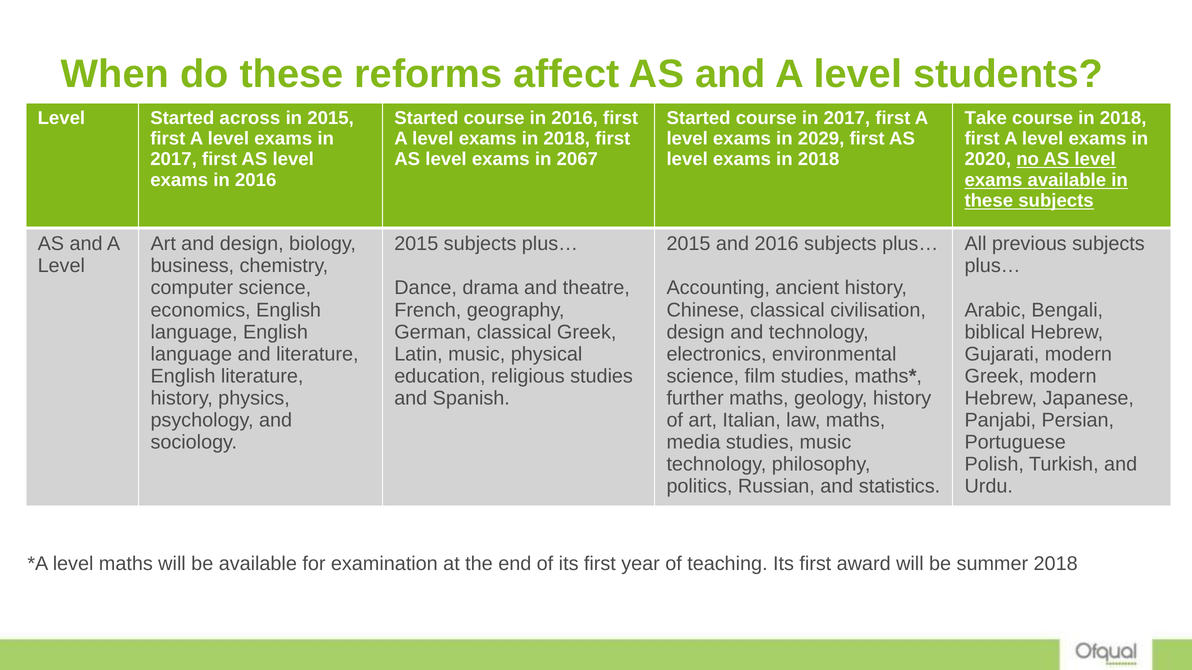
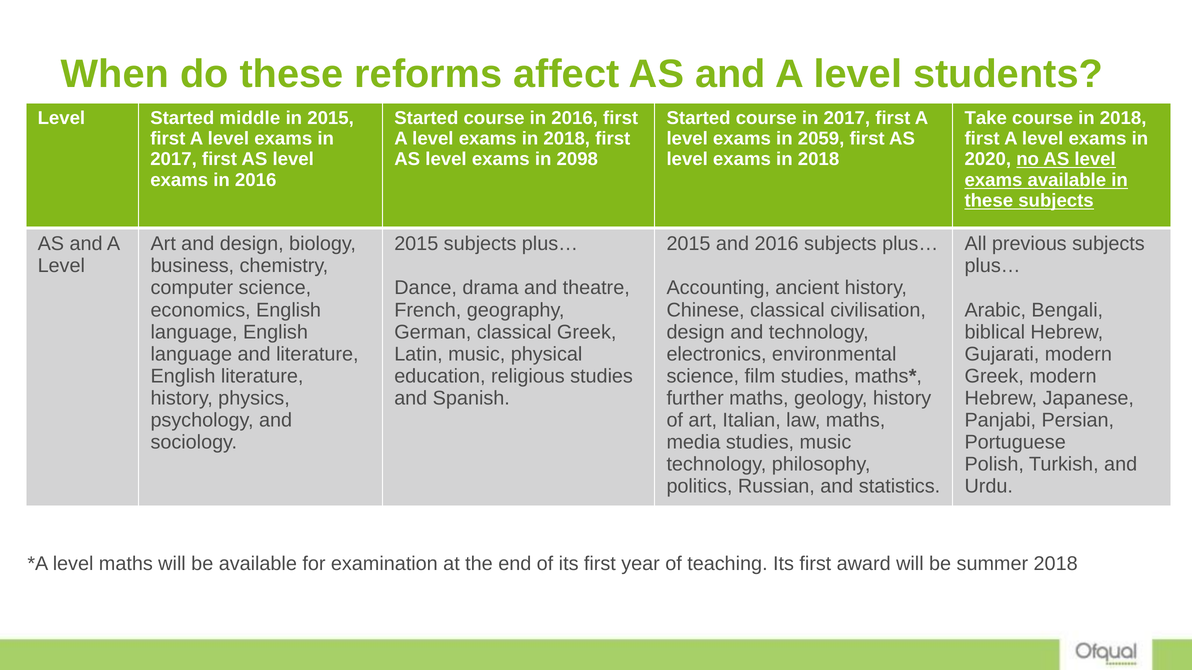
across: across -> middle
2029: 2029 -> 2059
2067: 2067 -> 2098
